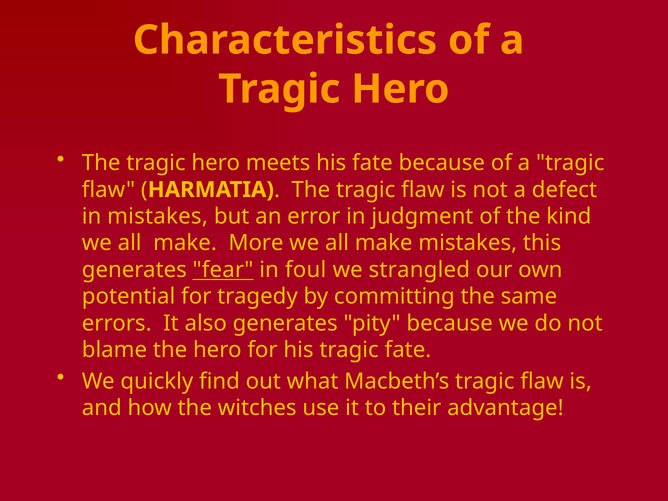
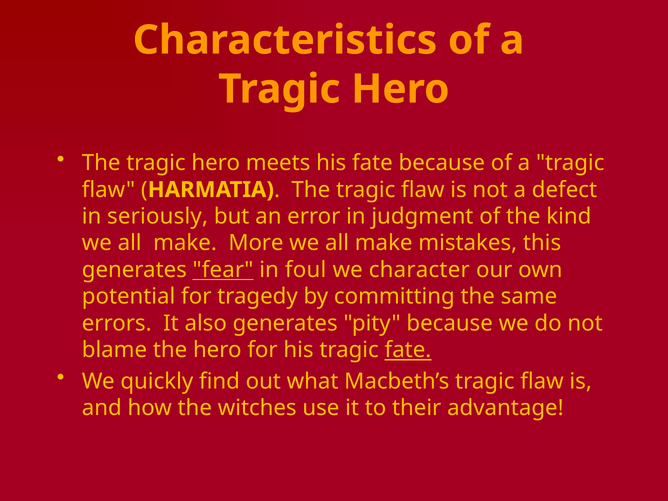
in mistakes: mistakes -> seriously
strangled: strangled -> character
fate at (408, 350) underline: none -> present
